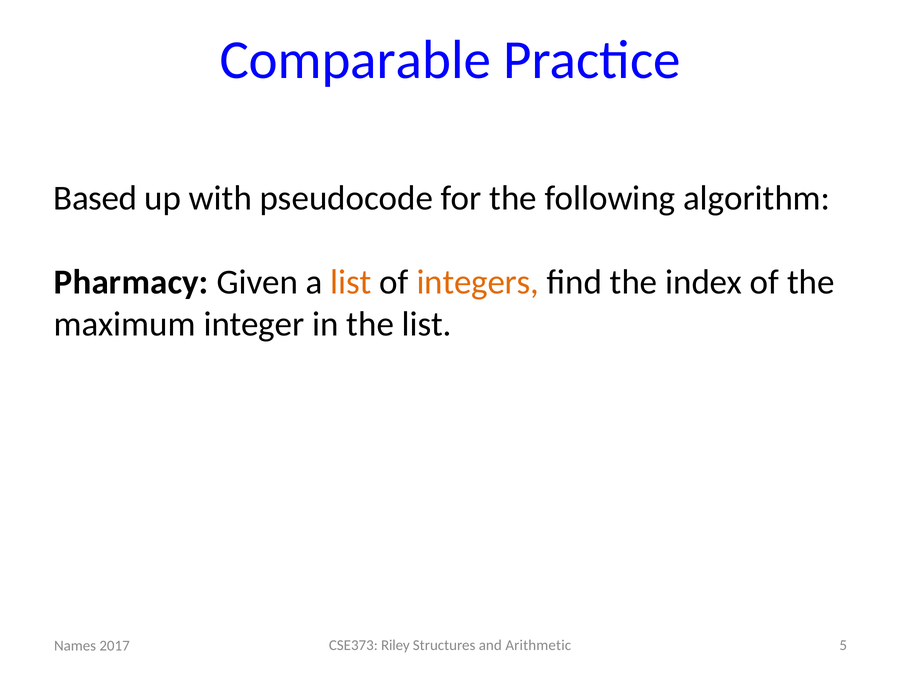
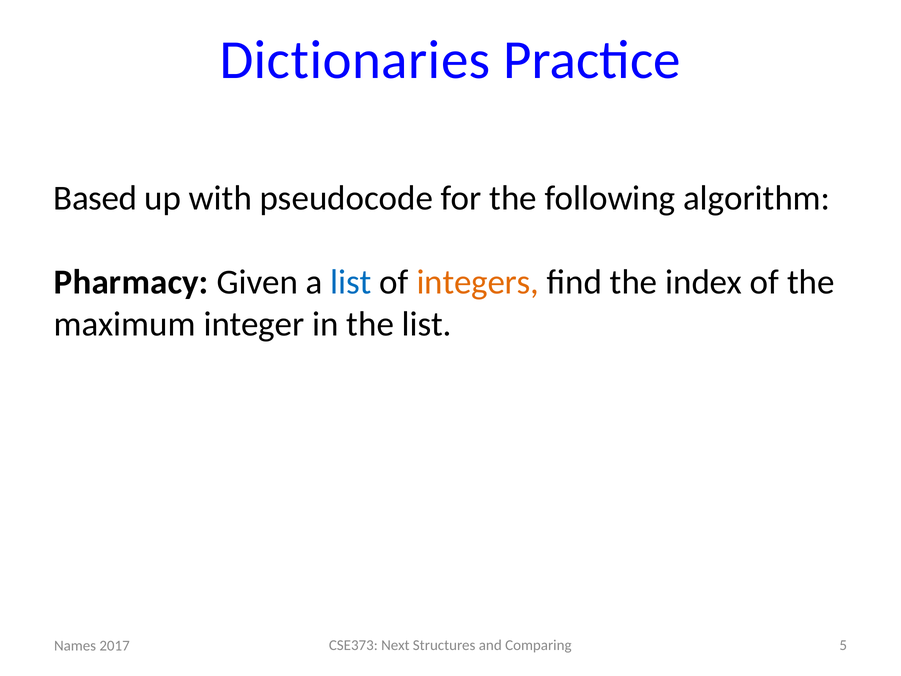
Comparable: Comparable -> Dictionaries
list at (351, 282) colour: orange -> blue
Riley: Riley -> Next
Arithmetic: Arithmetic -> Comparing
